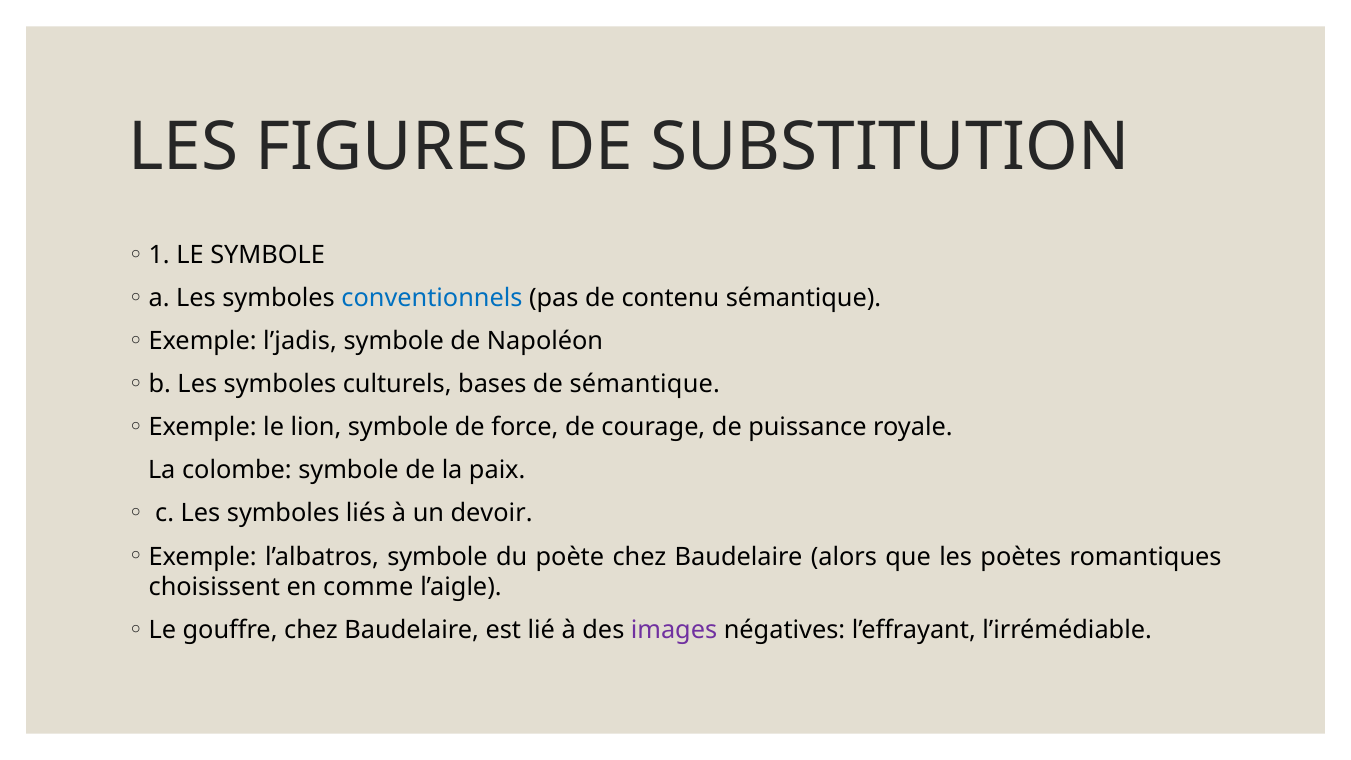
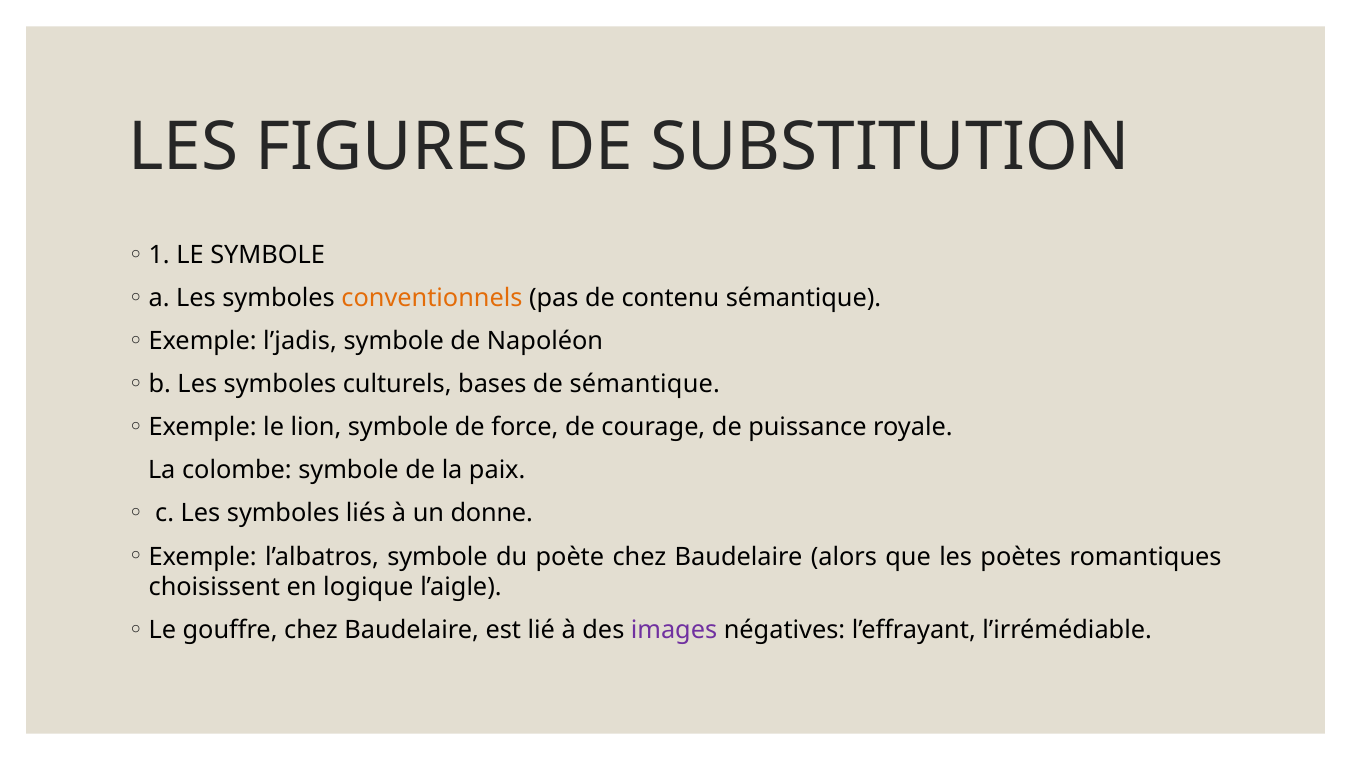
conventionnels colour: blue -> orange
devoir: devoir -> donne
comme: comme -> logique
